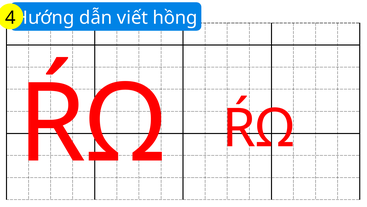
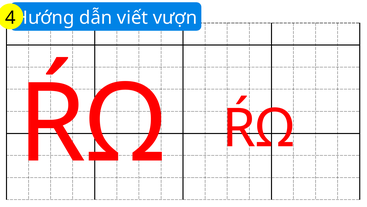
hồng: hồng -> vượn
